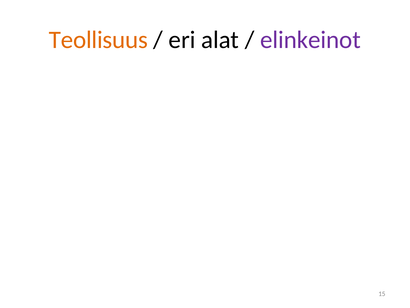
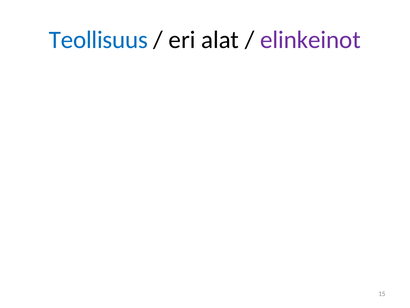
Teollisuus colour: orange -> blue
